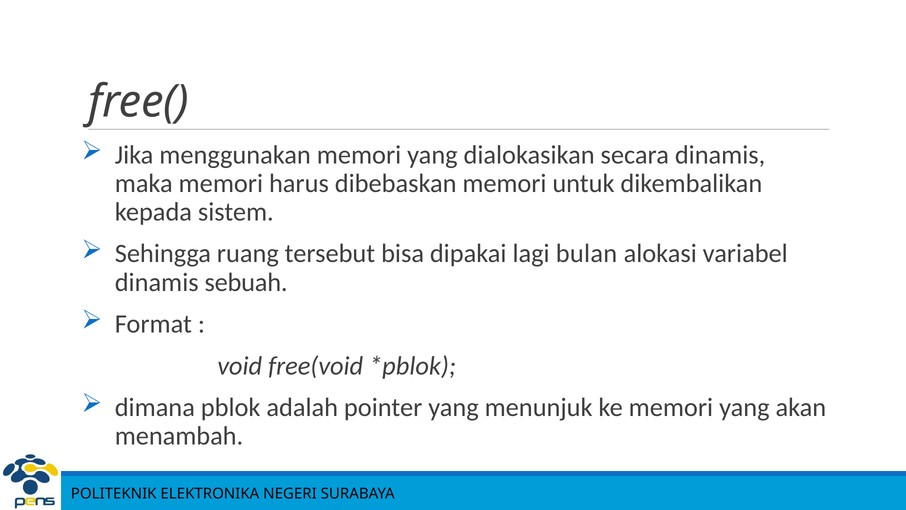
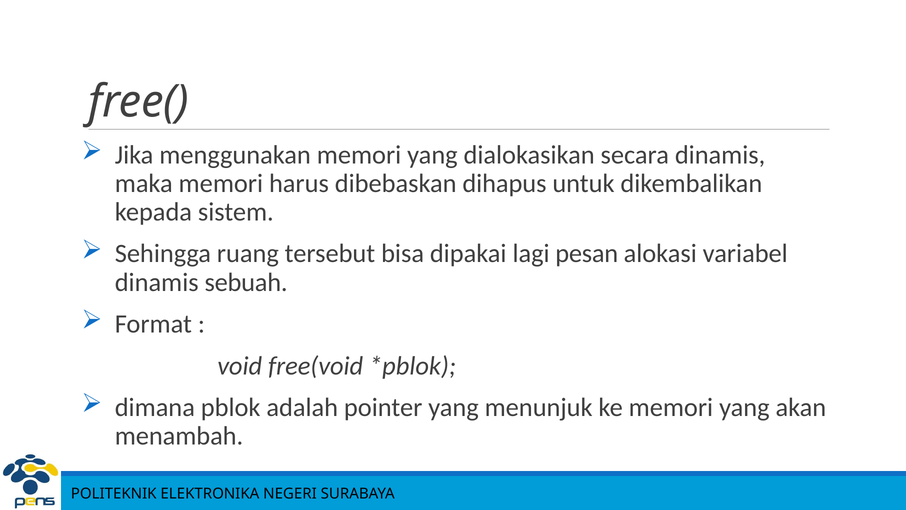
dibebaskan memori: memori -> dihapus
bulan: bulan -> pesan
